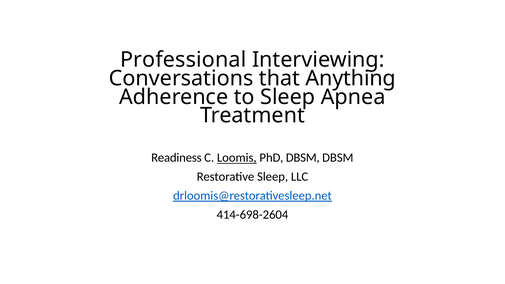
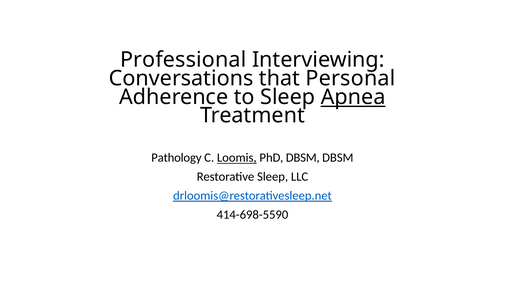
Anything: Anything -> Personal
Apnea underline: none -> present
Readiness: Readiness -> Pathology
414-698-2604: 414-698-2604 -> 414-698-5590
